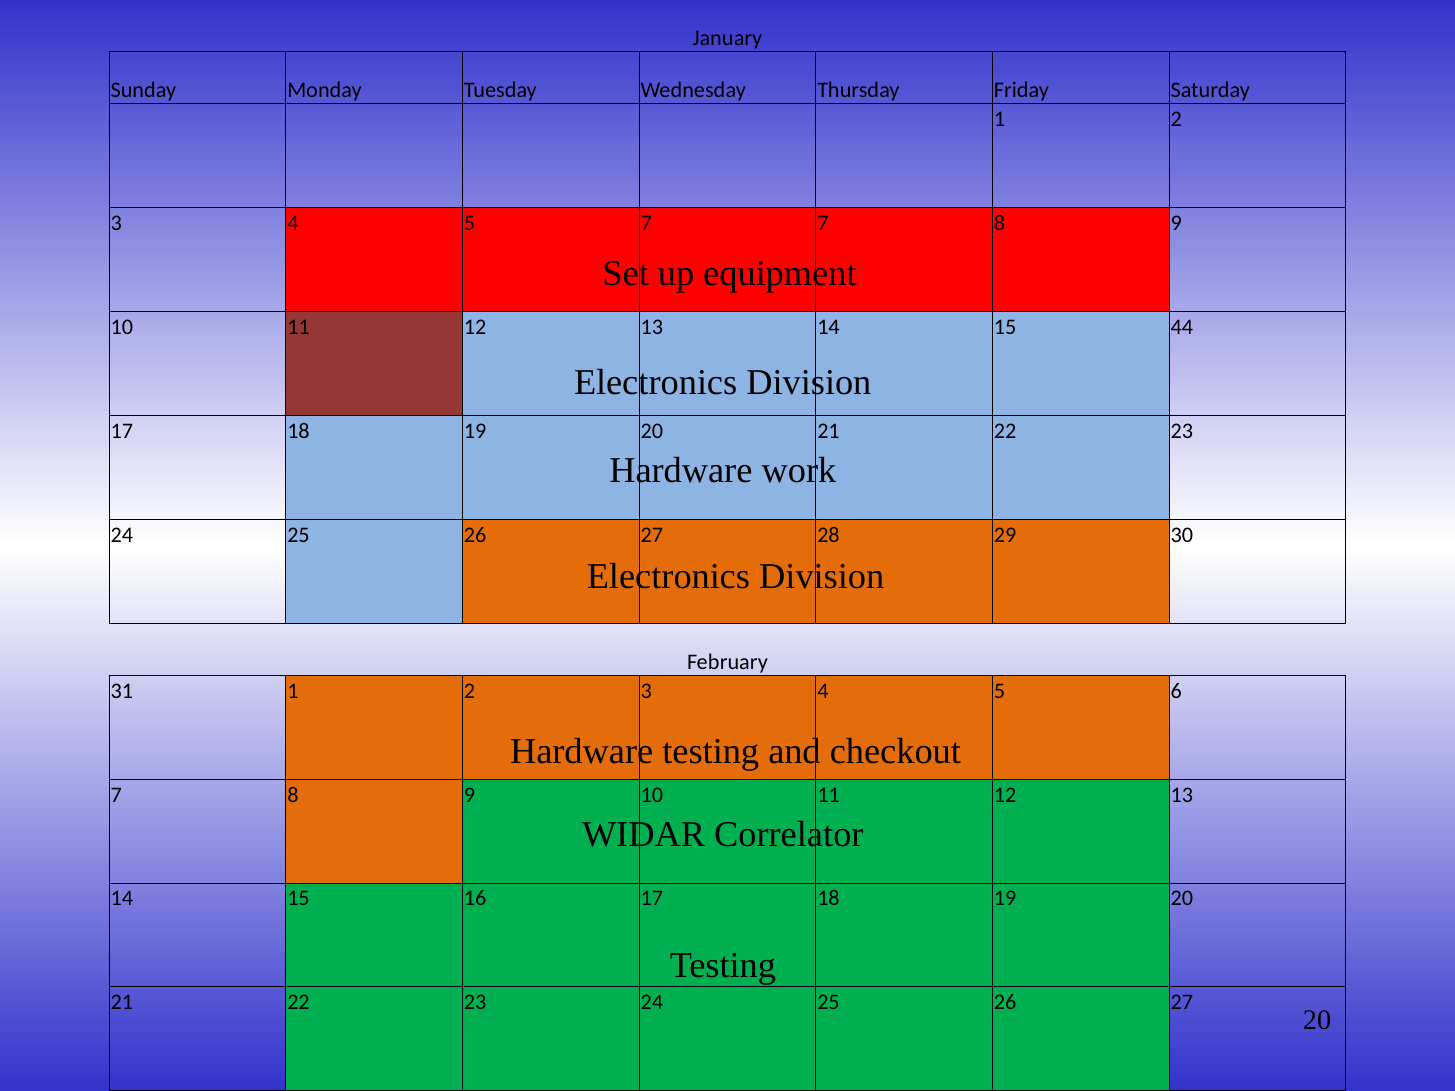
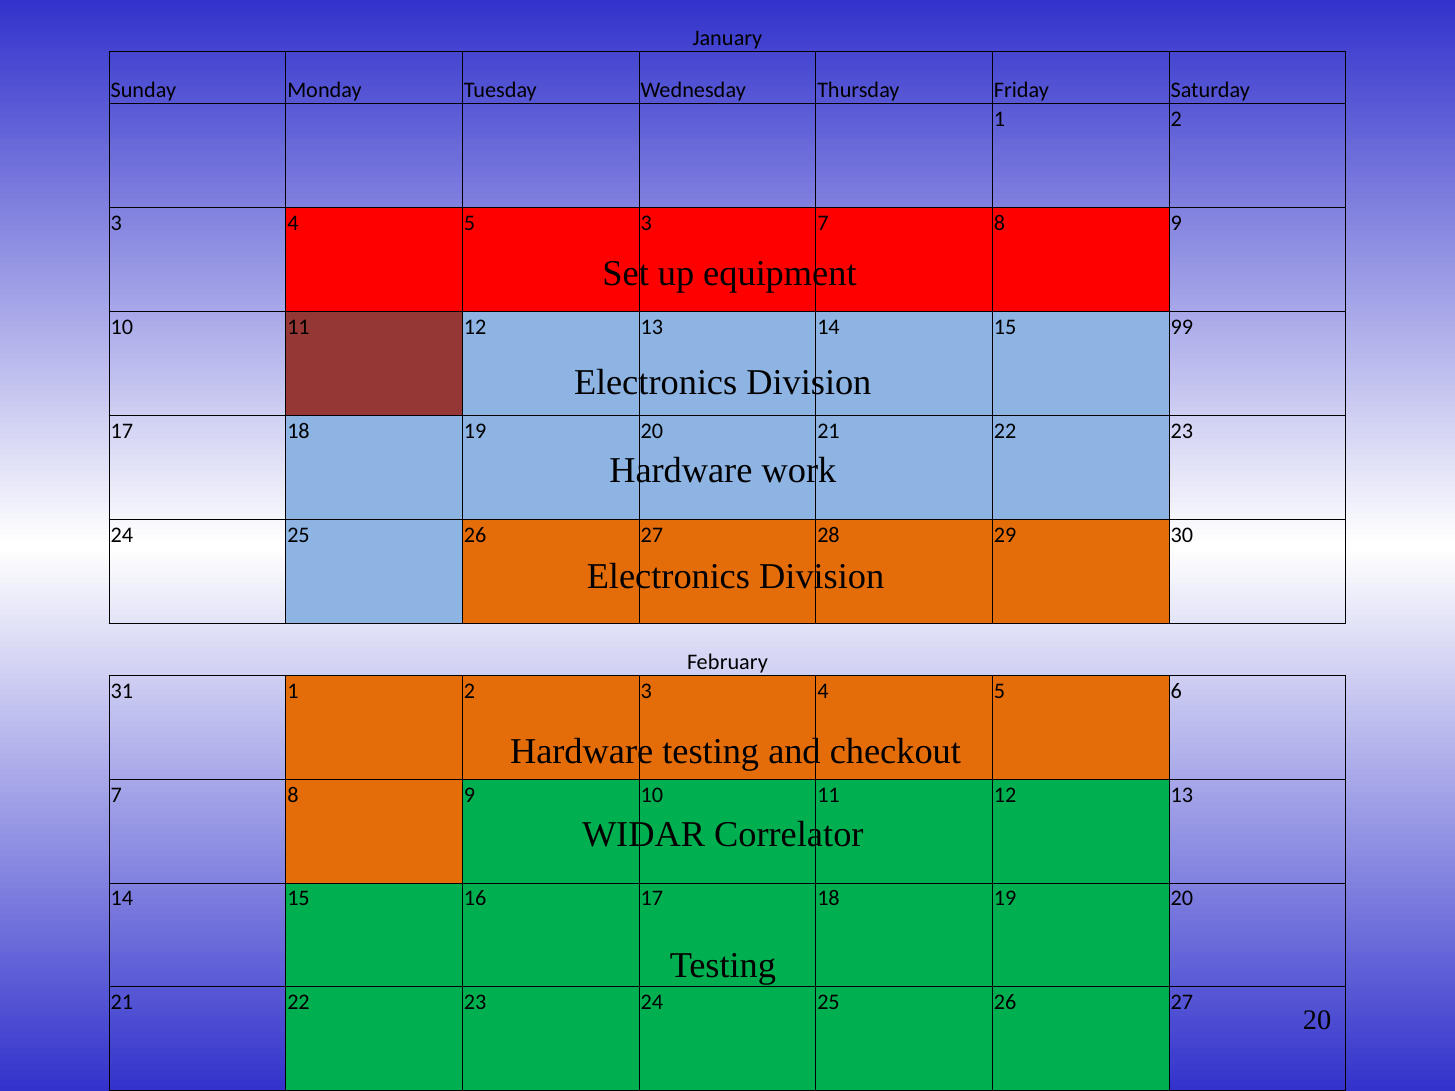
5 7: 7 -> 3
44: 44 -> 99
